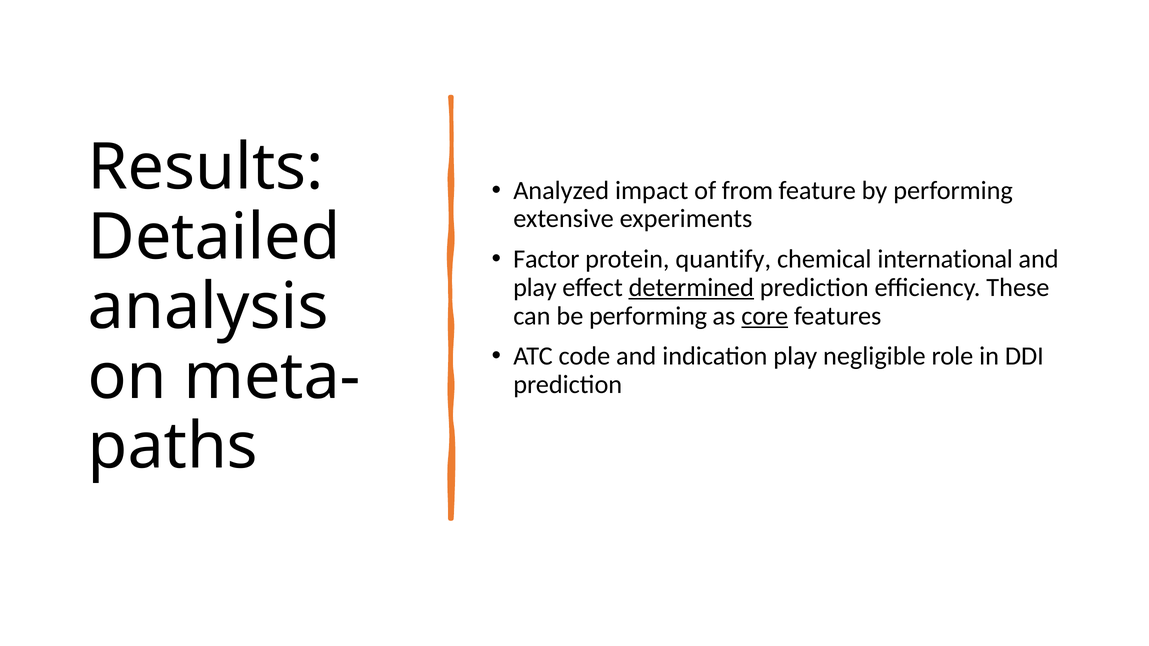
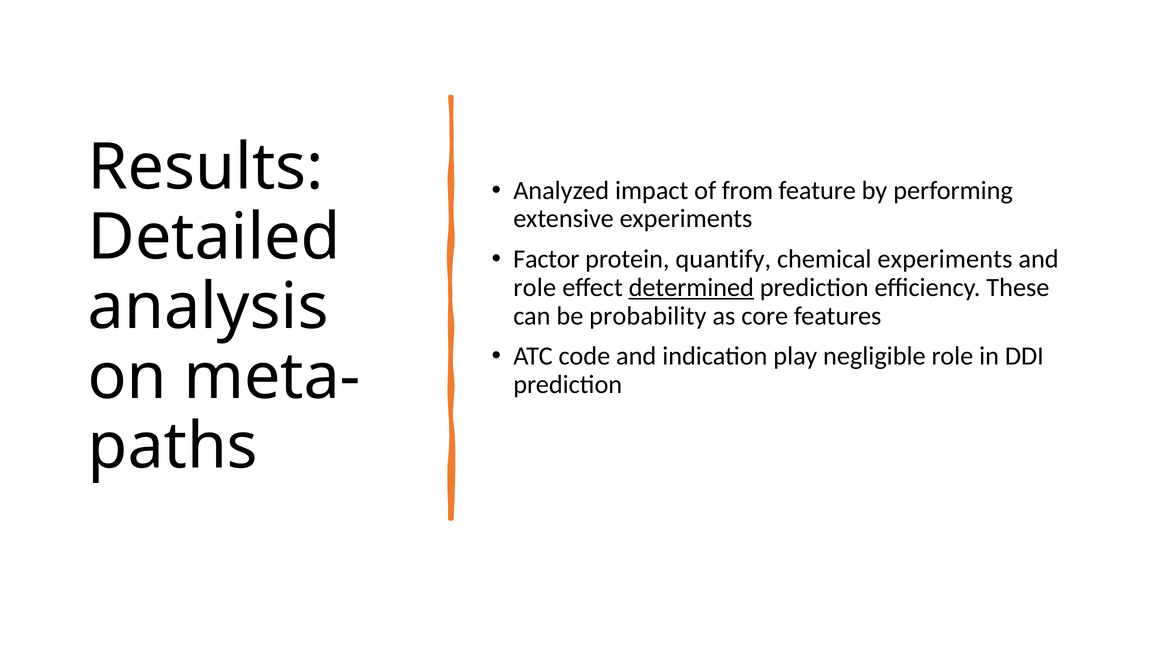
chemical international: international -> experiments
play at (535, 288): play -> role
be performing: performing -> probability
core underline: present -> none
